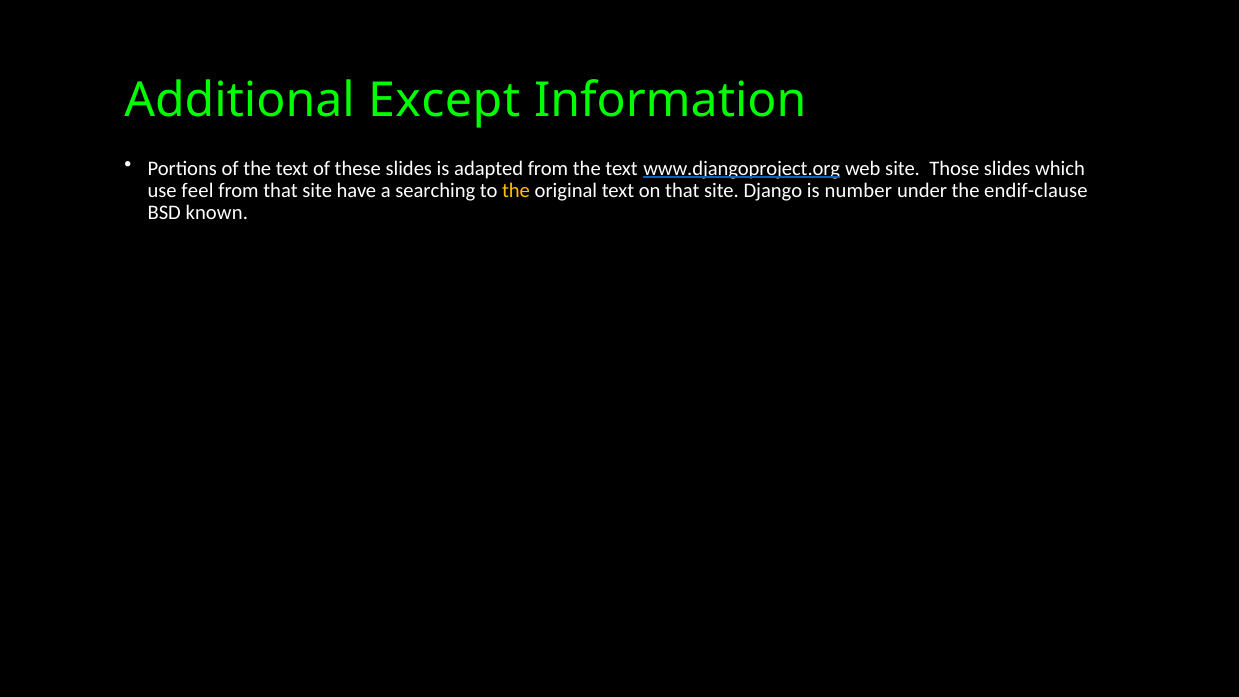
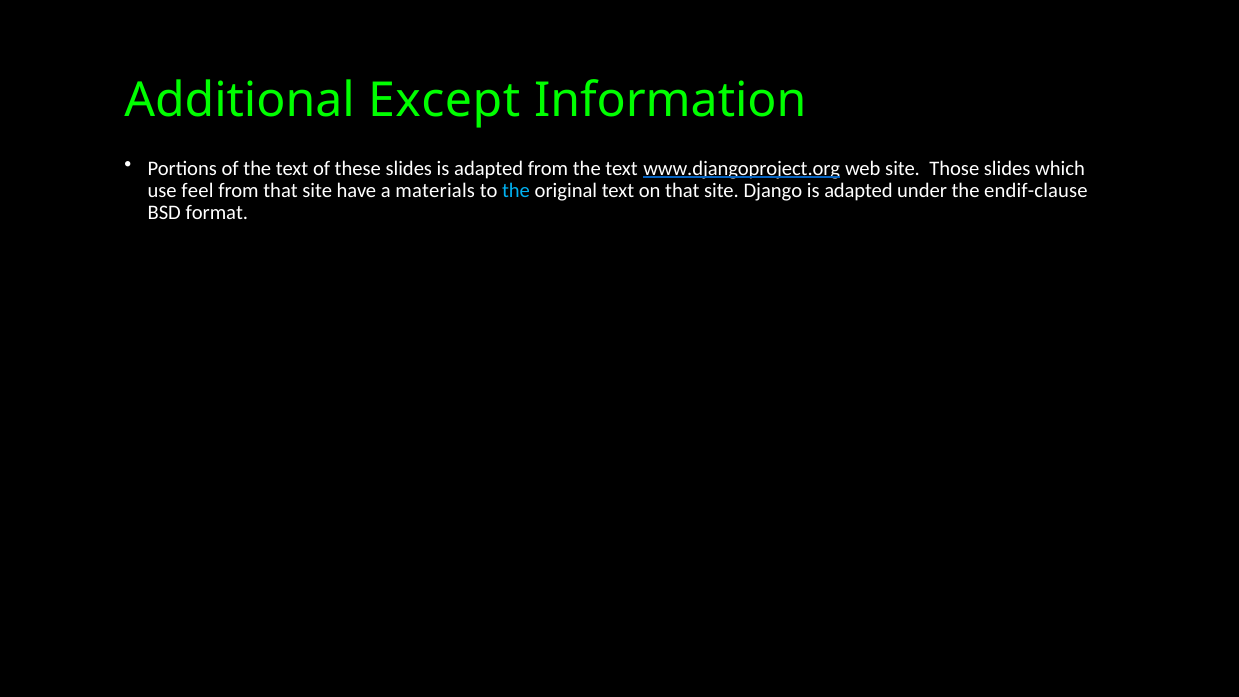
searching: searching -> materials
the at (516, 191) colour: yellow -> light blue
Django is number: number -> adapted
known: known -> format
